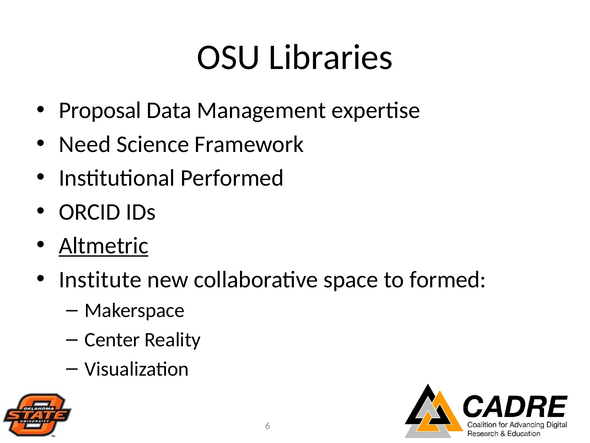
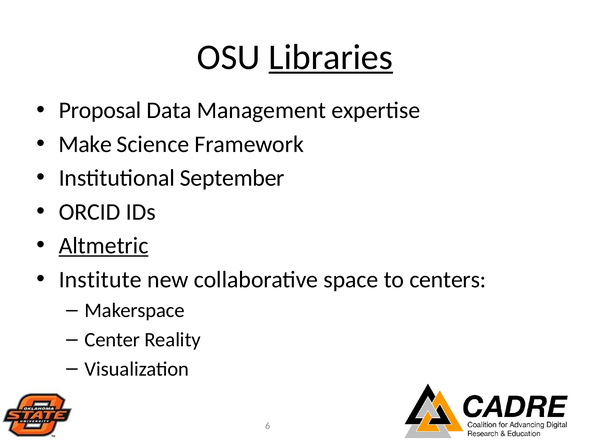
Libraries underline: none -> present
Need: Need -> Make
Performed: Performed -> September
formed: formed -> centers
